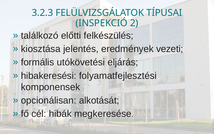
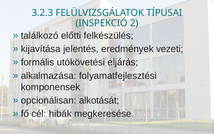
kiosztása: kiosztása -> kijavítása
hibakeresési: hibakeresési -> alkalmazása
